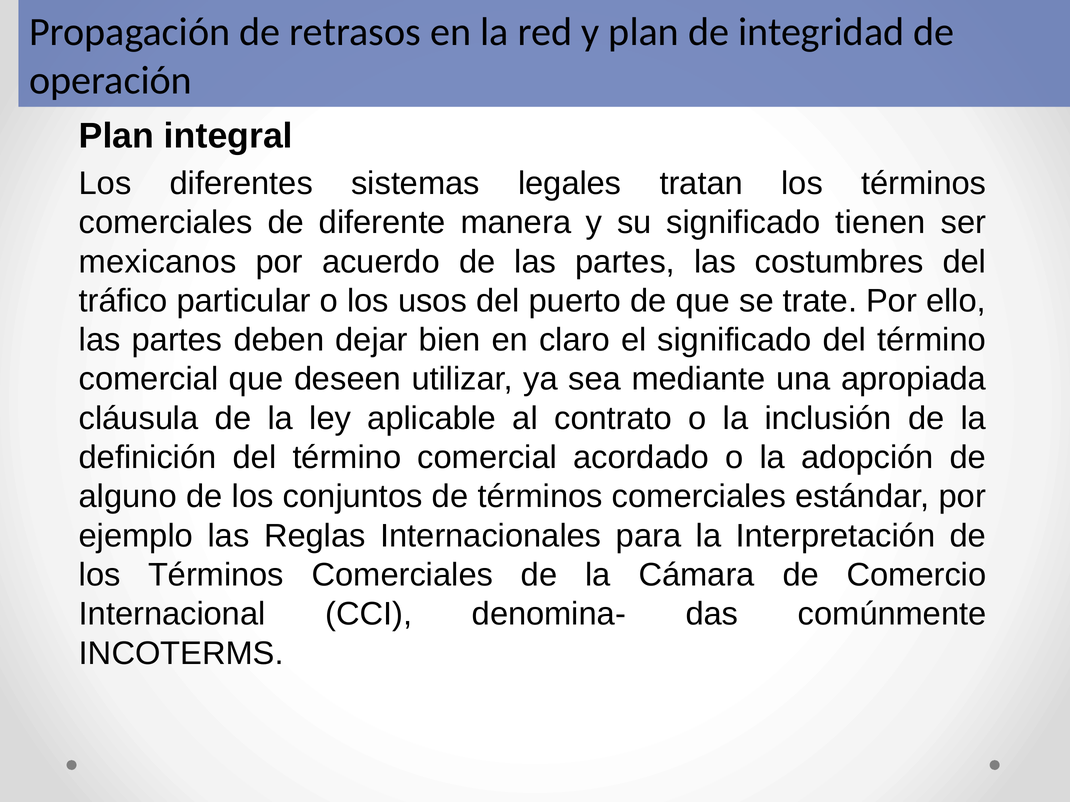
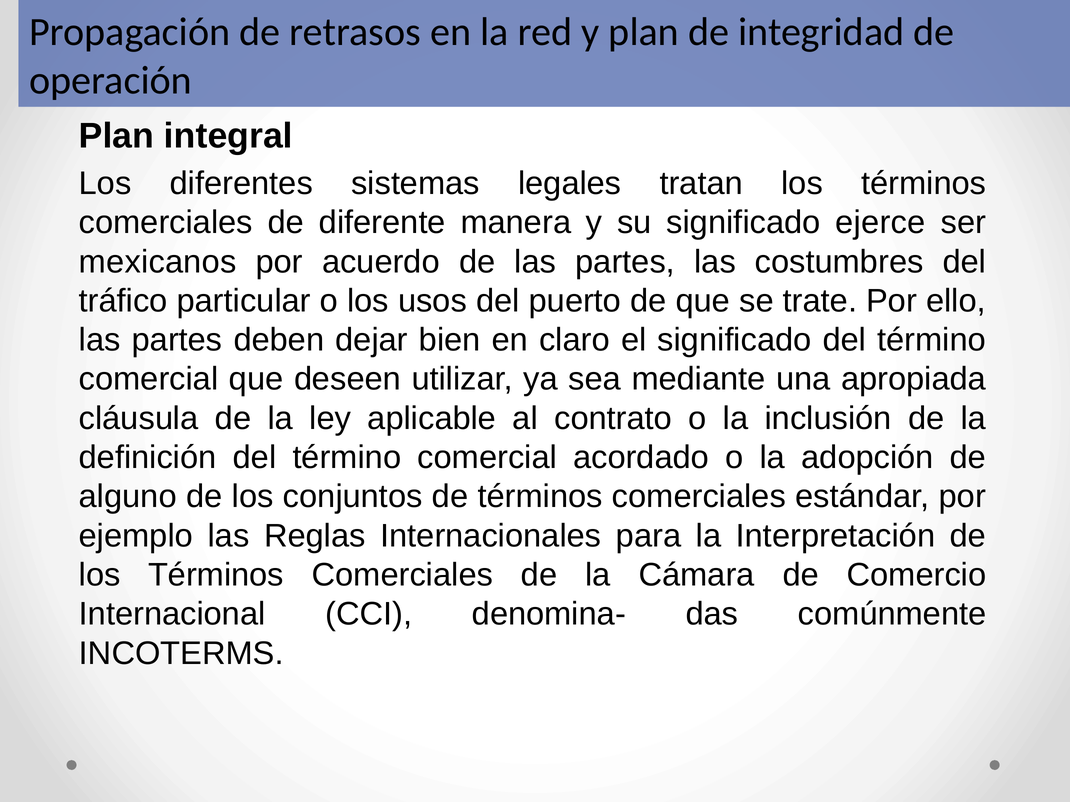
tienen: tienen -> ejerce
